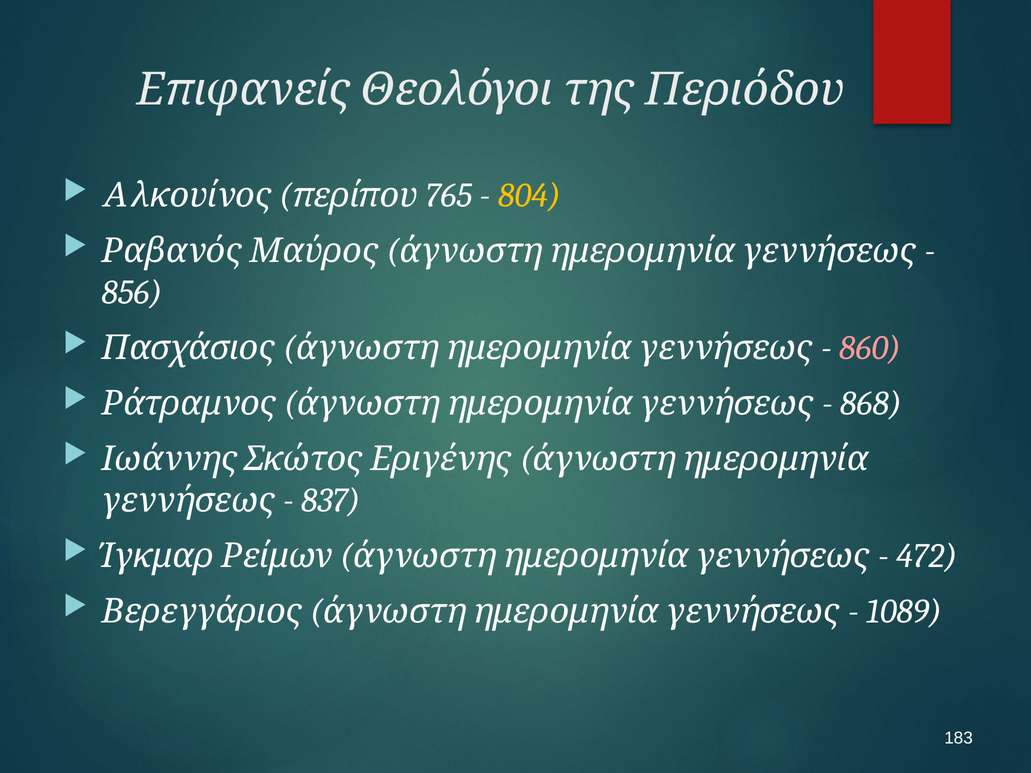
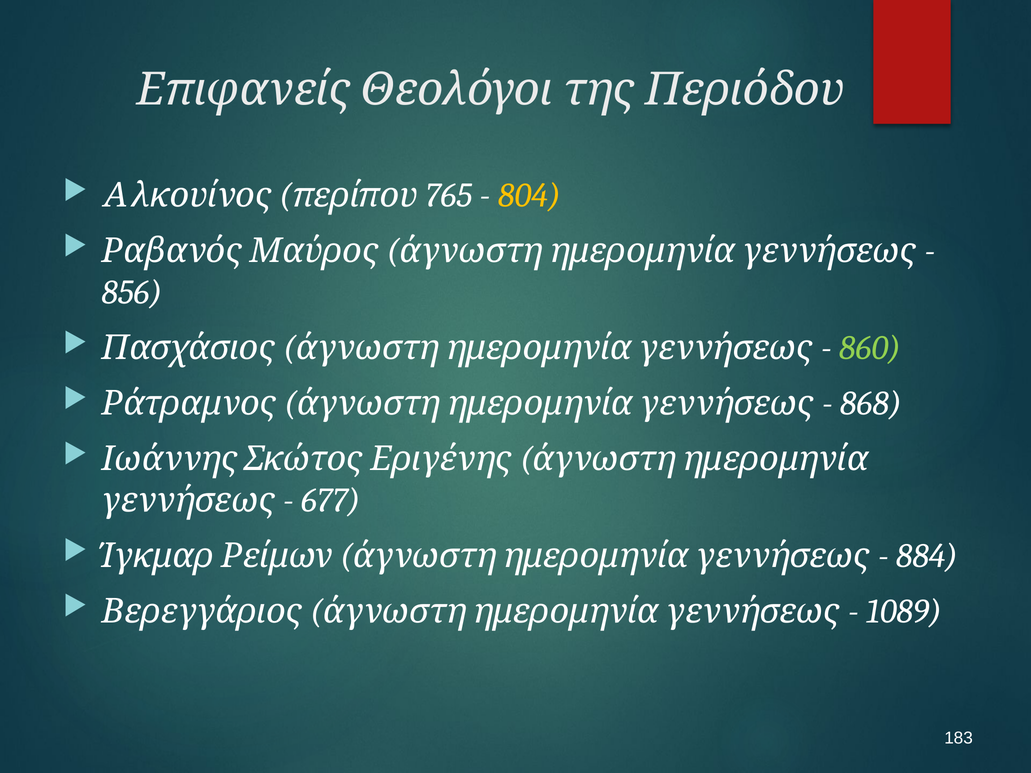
860 colour: pink -> light green
837: 837 -> 677
472: 472 -> 884
